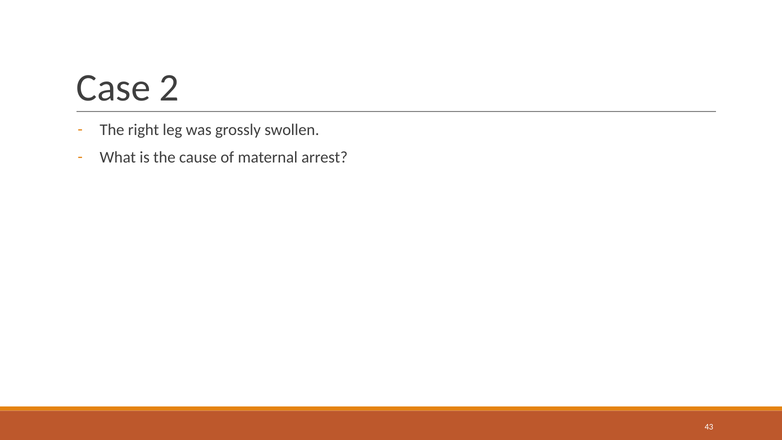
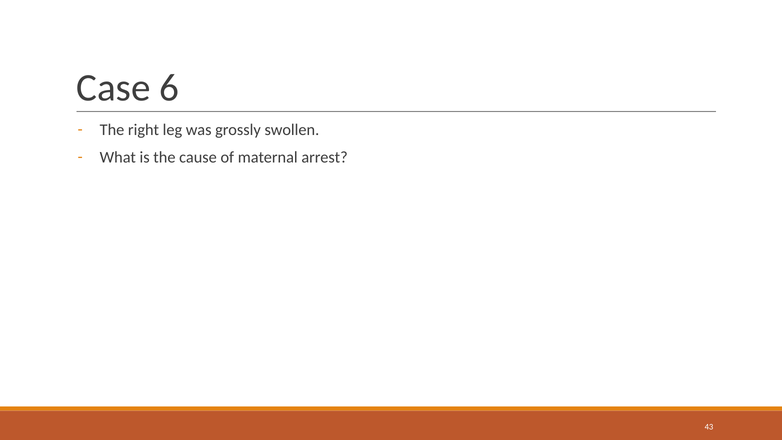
2: 2 -> 6
